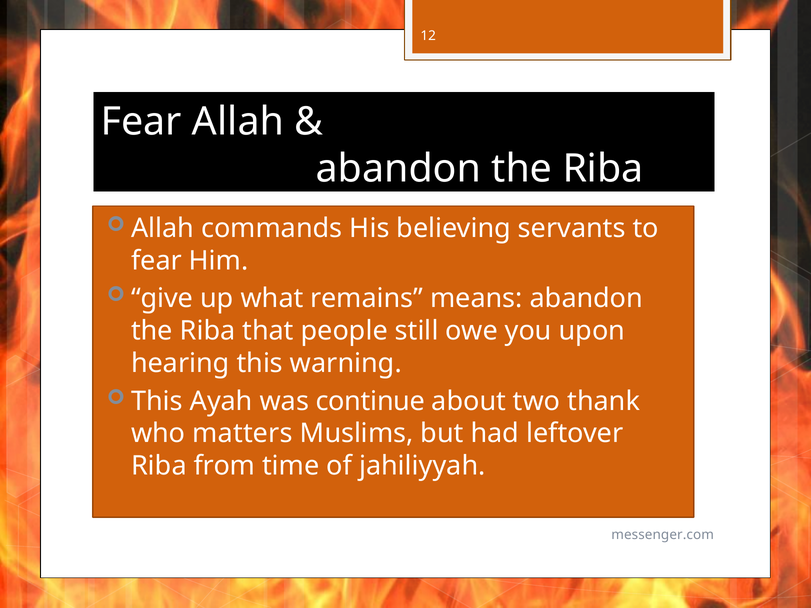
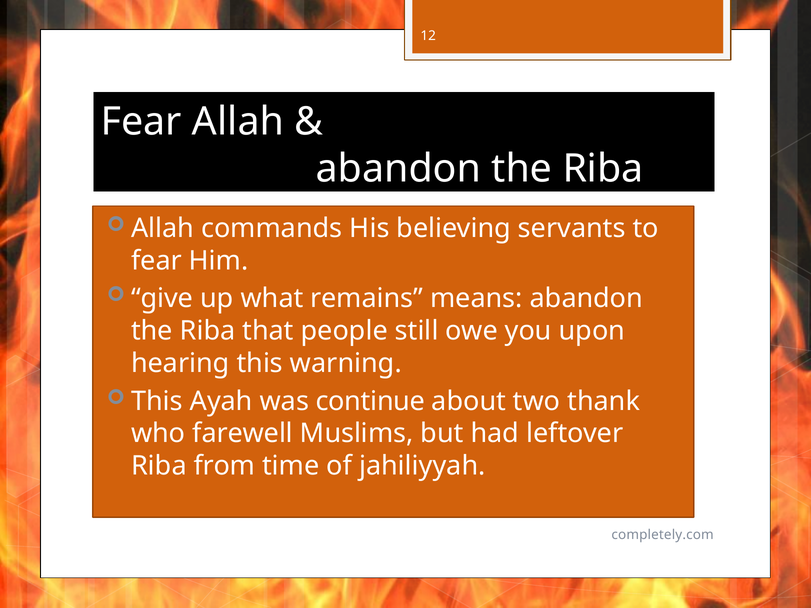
matters: matters -> farewell
messenger.com: messenger.com -> completely.com
